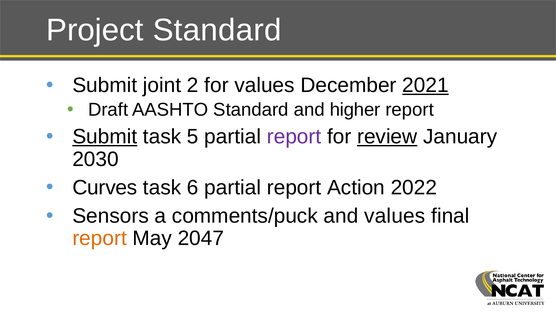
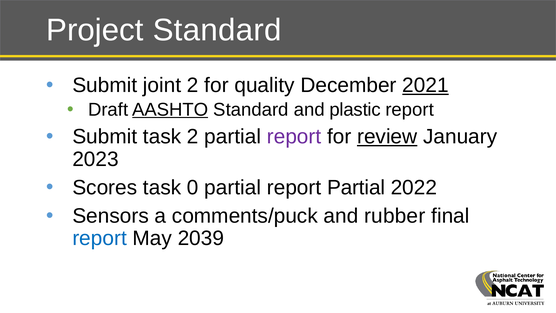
for values: values -> quality
AASHTO underline: none -> present
higher: higher -> plastic
Submit at (105, 137) underline: present -> none
task 5: 5 -> 2
2030: 2030 -> 2023
Curves: Curves -> Scores
6: 6 -> 0
report Action: Action -> Partial
and values: values -> rubber
report at (100, 238) colour: orange -> blue
2047: 2047 -> 2039
